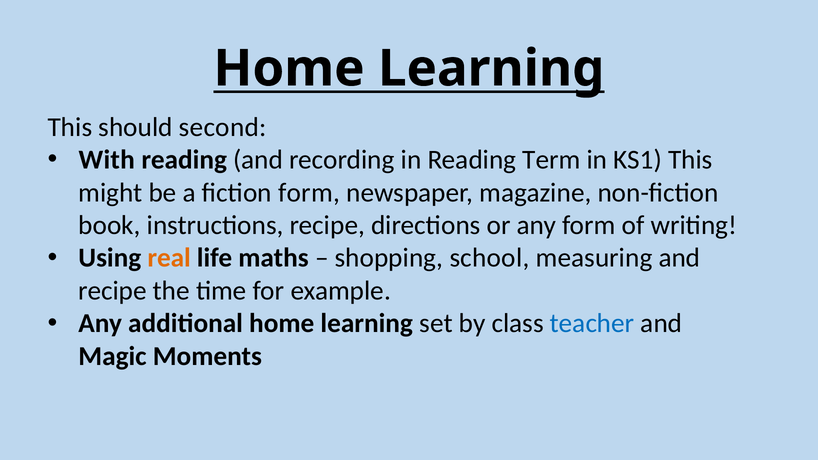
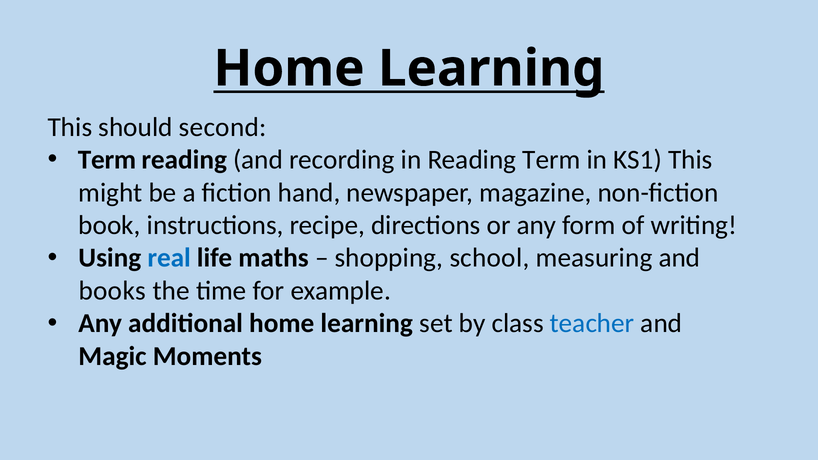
With at (107, 160): With -> Term
fiction form: form -> hand
real colour: orange -> blue
recipe at (113, 291): recipe -> books
